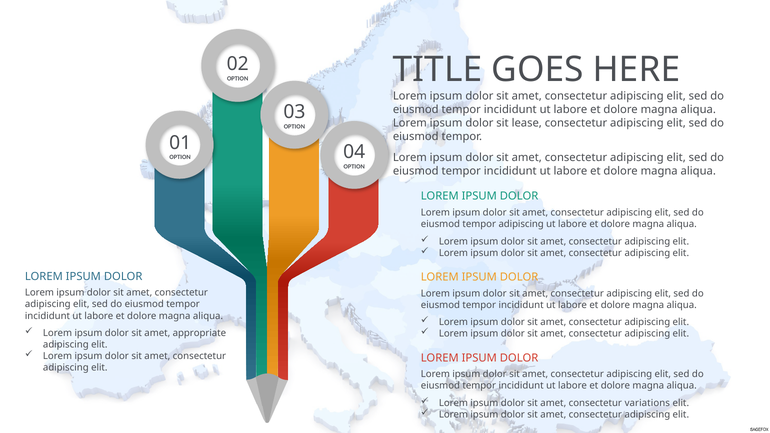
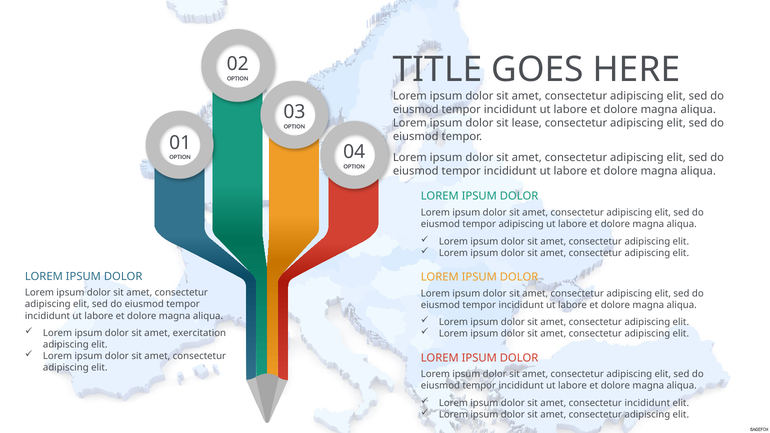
appropriate: appropriate -> exercitation
consectetur variations: variations -> incididunt
